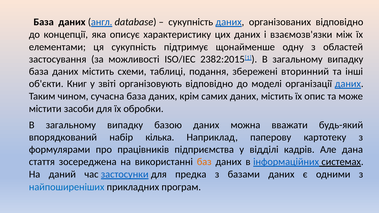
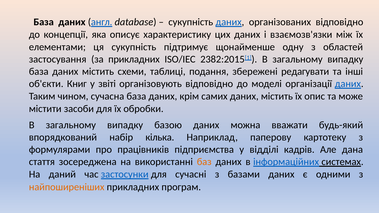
за можливості: можливості -> прикладних
вторинний: вторинний -> редагувати
предка: предка -> сучасні
найпоширеніших colour: blue -> orange
